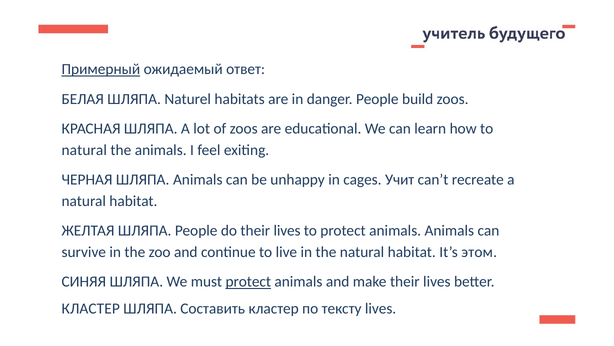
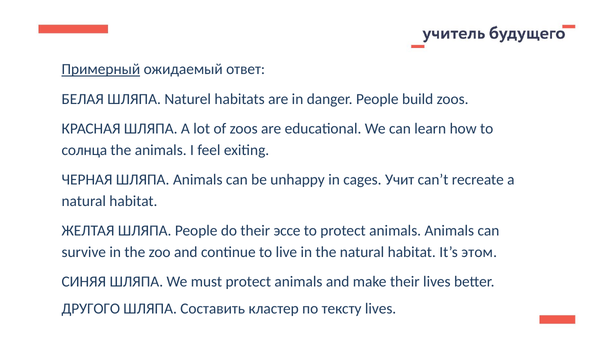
natural at (84, 150): natural -> солнца
do their lives: lives -> эссе
protect at (248, 281) underline: present -> none
КЛАСТЕР at (91, 308): КЛАСТЕР -> ДРУГОГО
